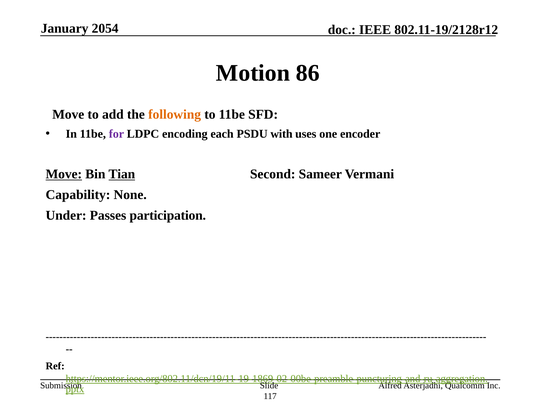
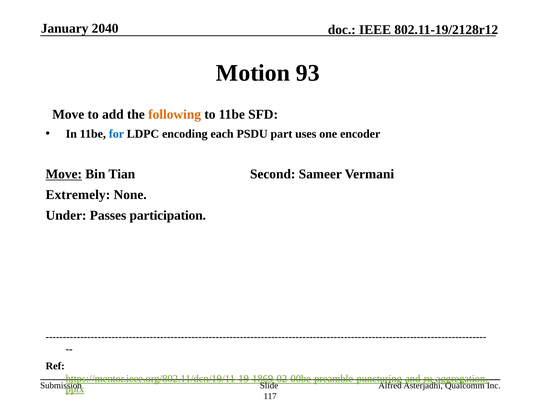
2054: 2054 -> 2040
86: 86 -> 93
for colour: purple -> blue
with: with -> part
Tian underline: present -> none
Capability: Capability -> Extremely
